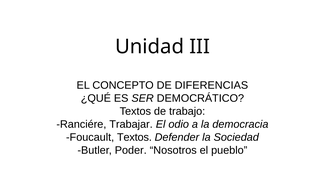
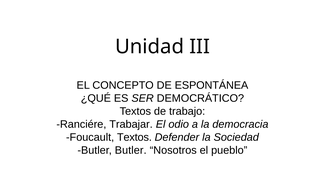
DIFERENCIAS: DIFERENCIAS -> ESPONTÁNEA
Butler Poder: Poder -> Butler
